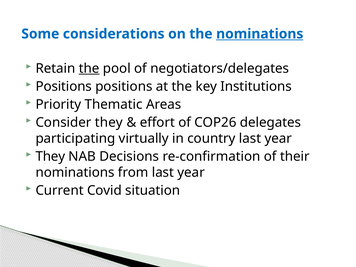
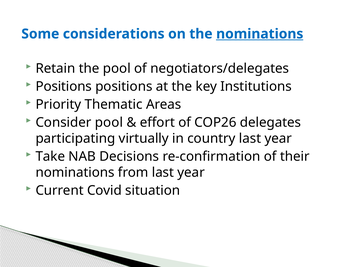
the at (89, 68) underline: present -> none
Consider they: they -> pool
They at (50, 156): They -> Take
